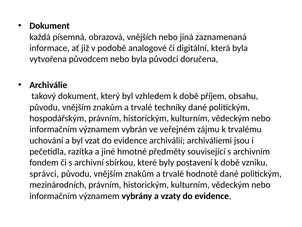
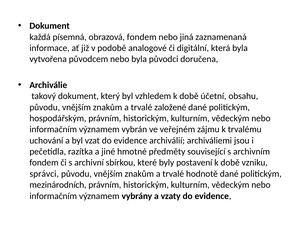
obrazová vnějších: vnějších -> fondem
příjem: příjem -> účetní
techniky: techniky -> založené
